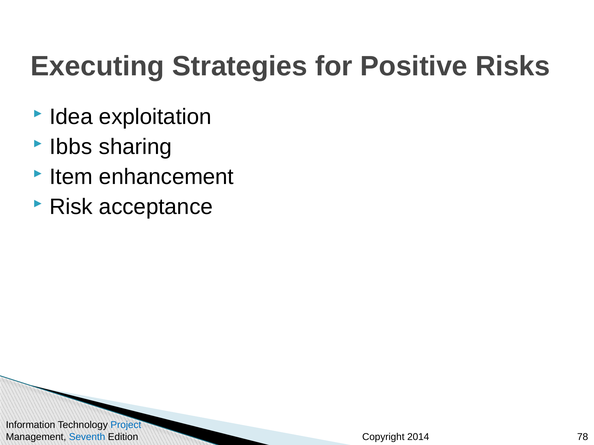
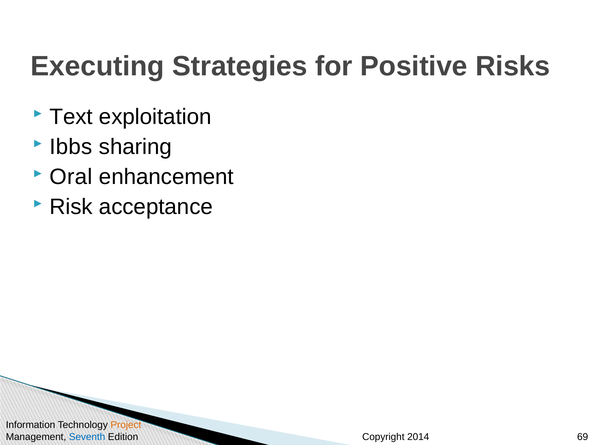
Idea: Idea -> Text
Item: Item -> Oral
Project colour: blue -> orange
78: 78 -> 69
